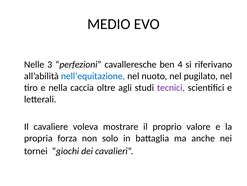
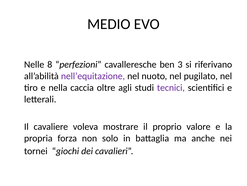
3: 3 -> 8
4: 4 -> 3
nell’equitazione colour: blue -> purple
